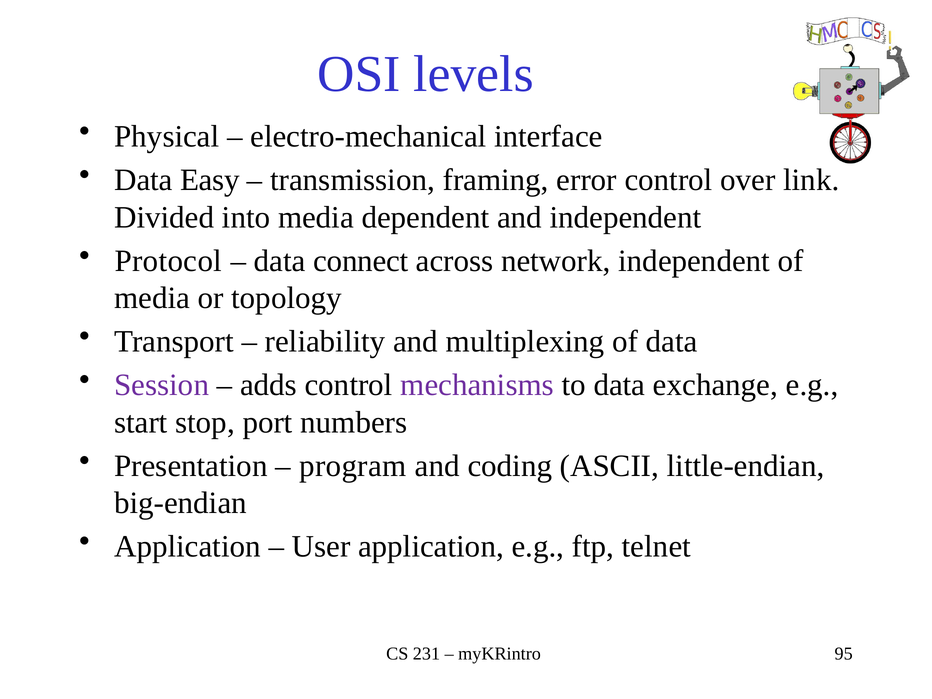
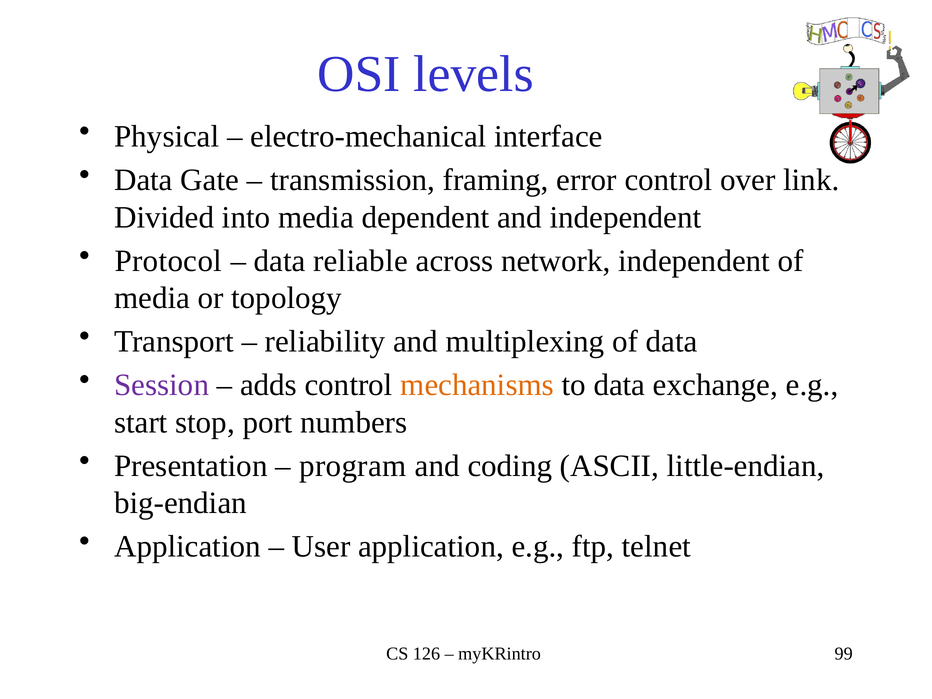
Easy: Easy -> Gate
connect: connect -> reliable
mechanisms colour: purple -> orange
231: 231 -> 126
95: 95 -> 99
